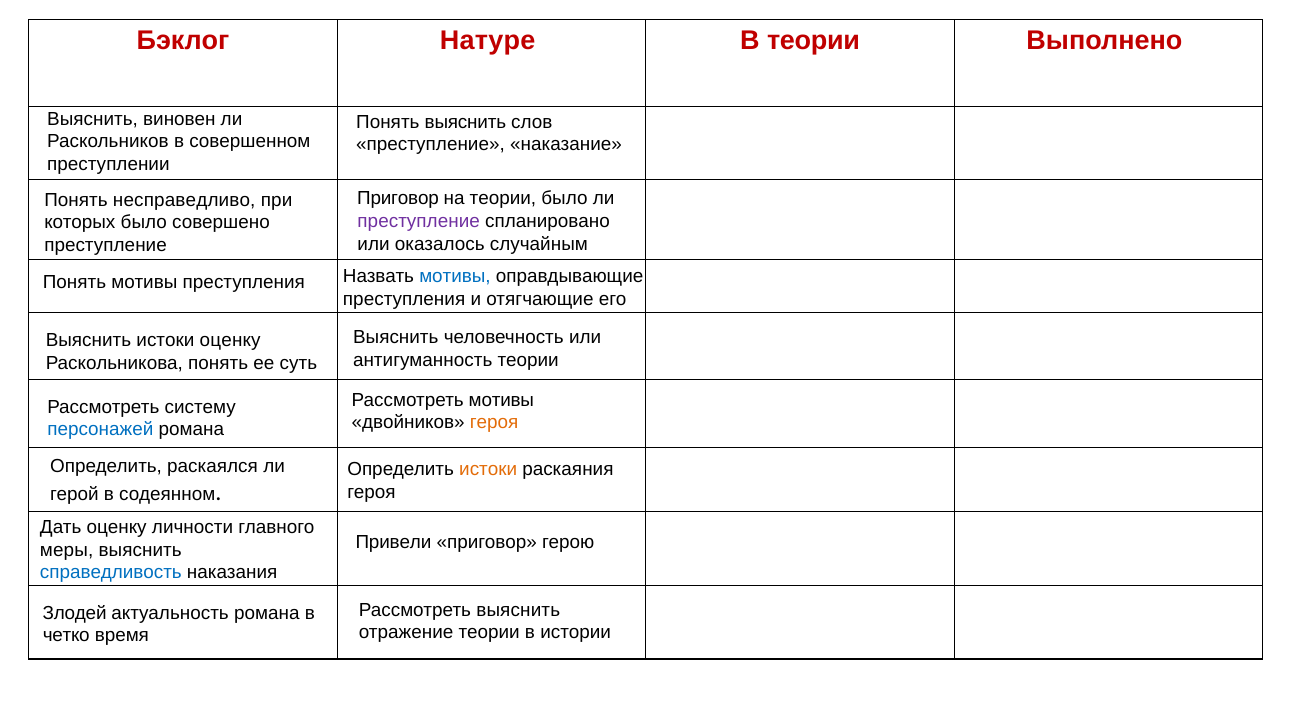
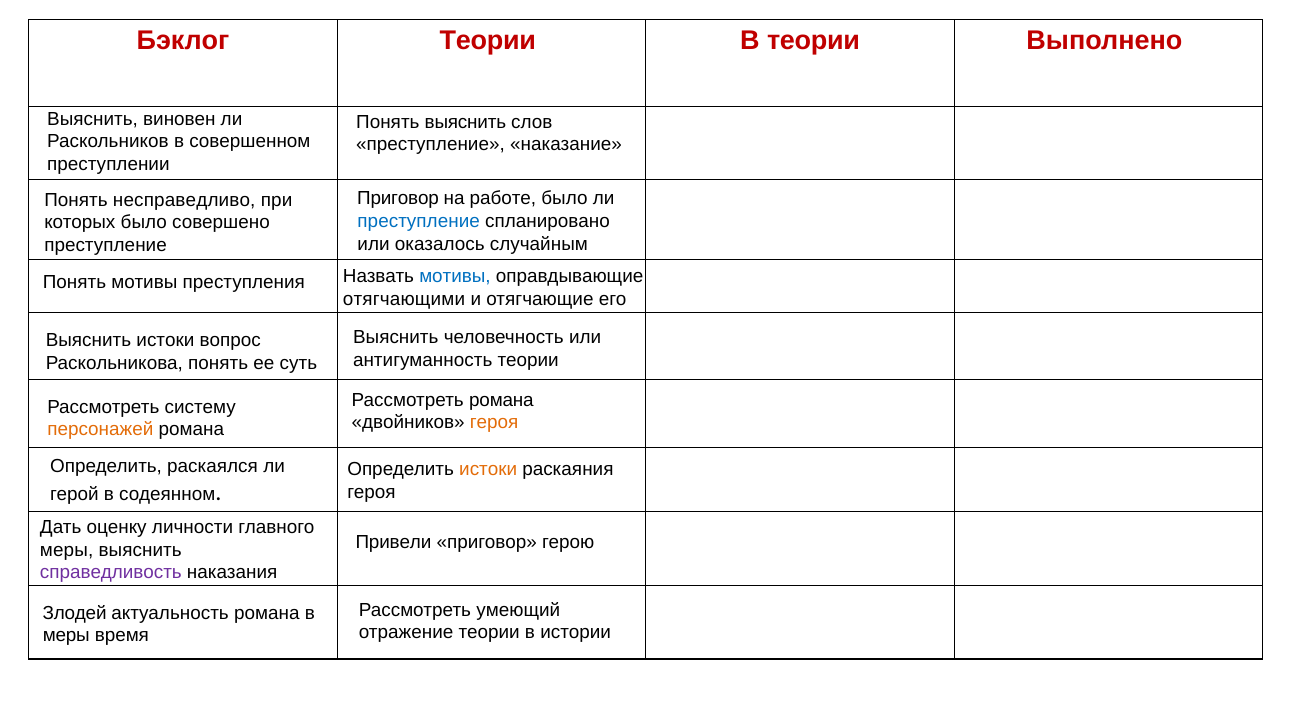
Бэклог Натуре: Натуре -> Теории
на теории: теории -> работе
преступление at (419, 221) colour: purple -> blue
преступления at (404, 300): преступления -> отягчающими
истоки оценку: оценку -> вопрос
Рассмотреть мотивы: мотивы -> романа
персонажей colour: blue -> orange
справедливость colour: blue -> purple
Рассмотреть выяснить: выяснить -> умеющий
четко at (66, 636): четко -> меры
